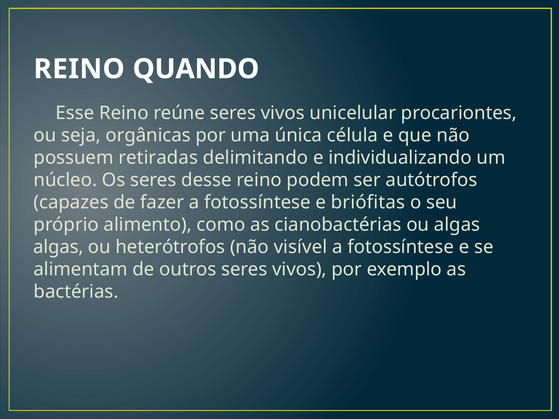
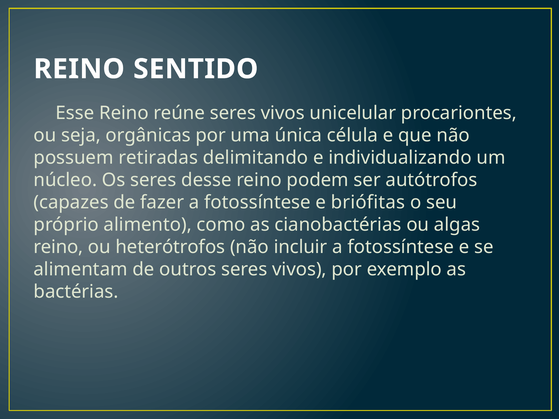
QUANDO: QUANDO -> SENTIDO
algas at (58, 247): algas -> reino
visível: visível -> incluir
